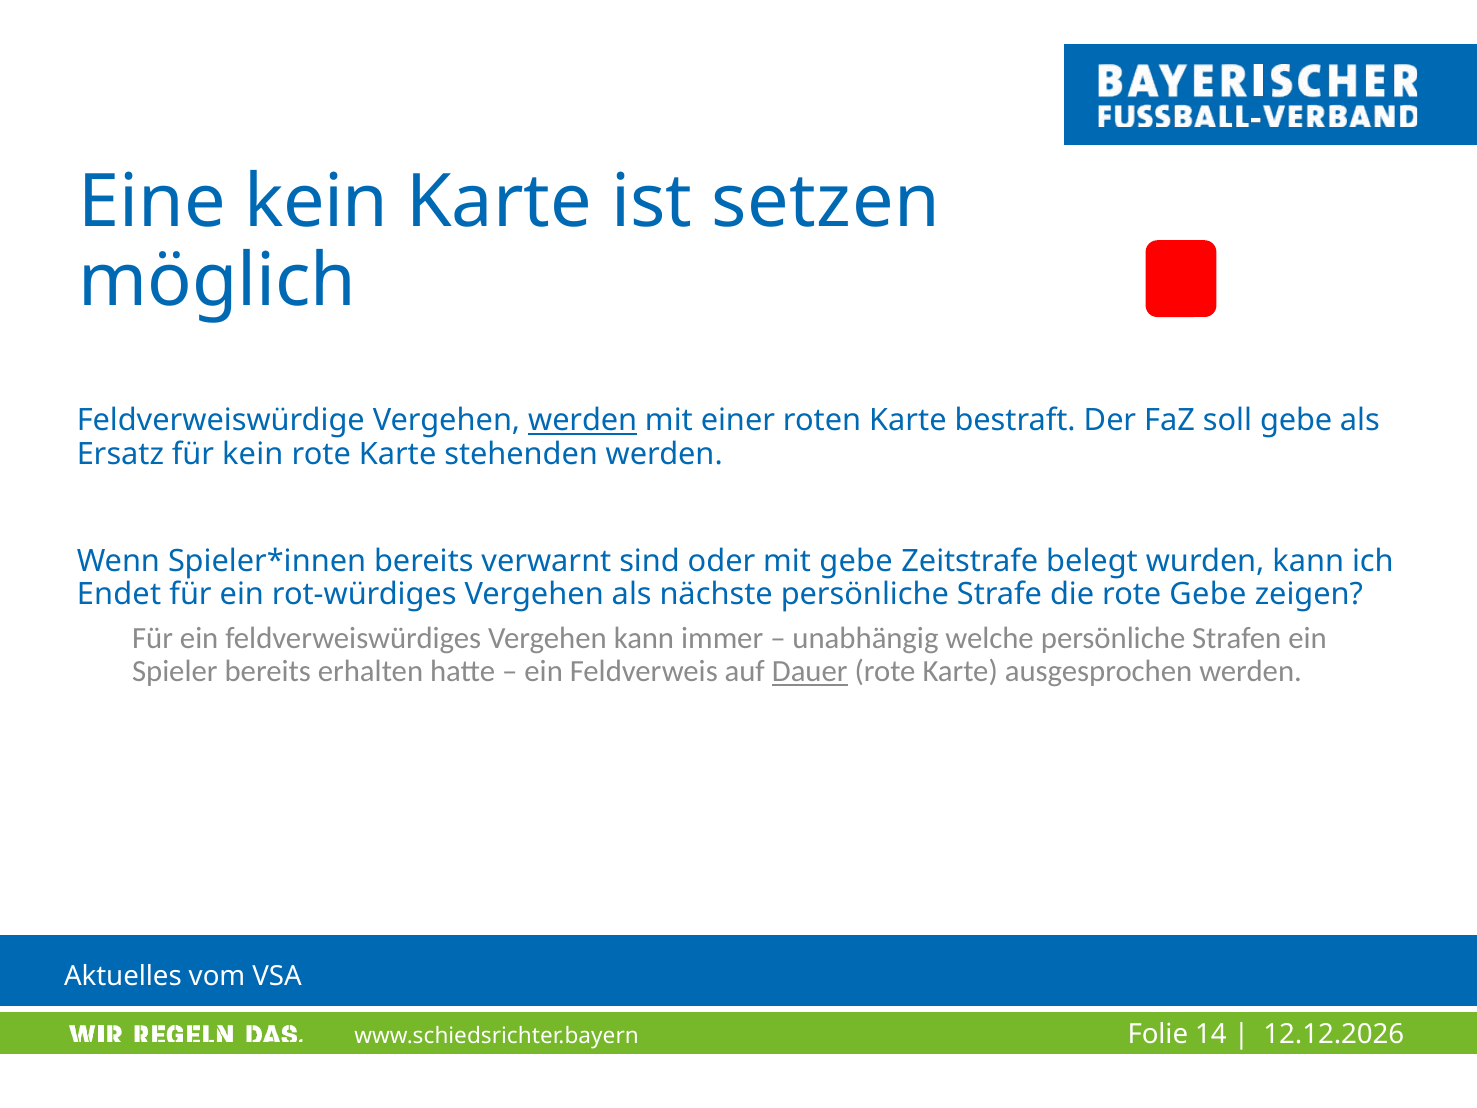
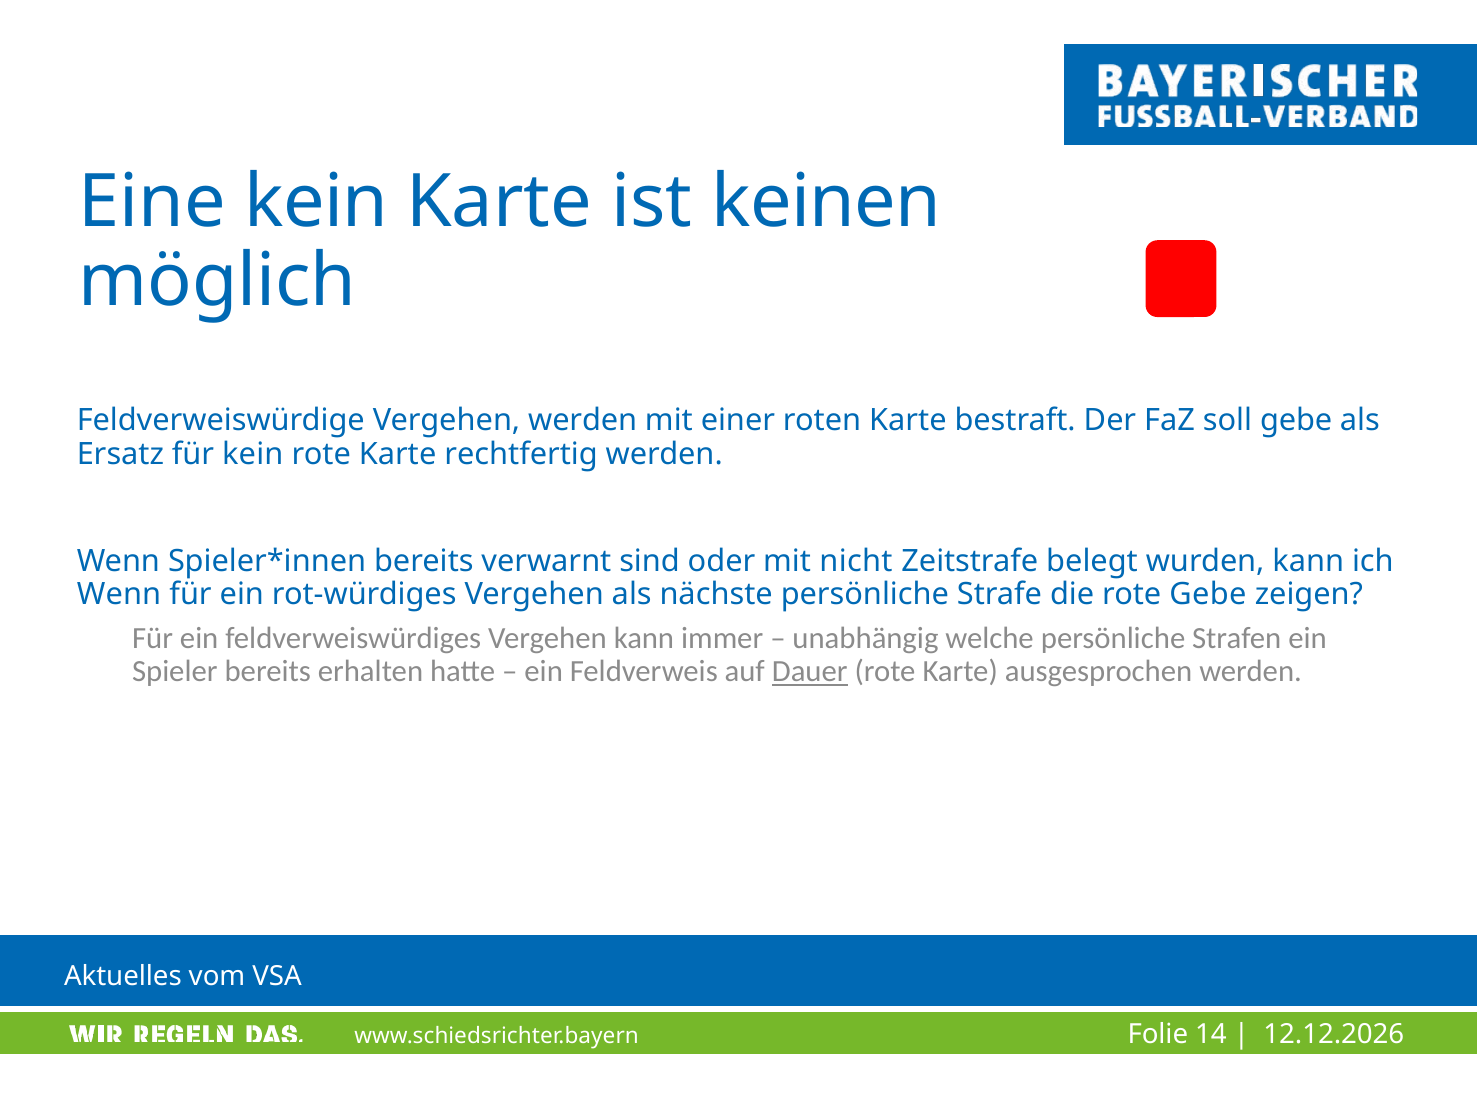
setzen: setzen -> keinen
werden at (583, 421) underline: present -> none
stehenden: stehenden -> rechtfertig
mit gebe: gebe -> nicht
Endet at (119, 595): Endet -> Wenn
